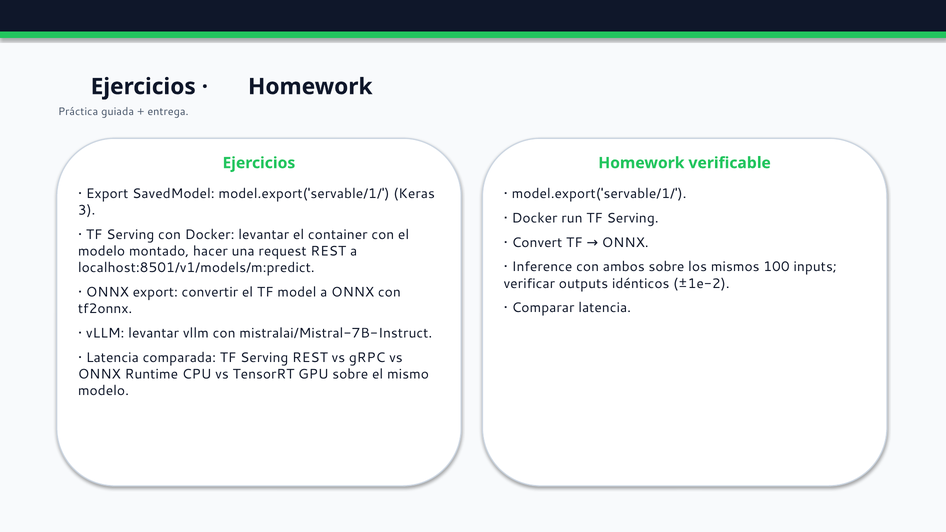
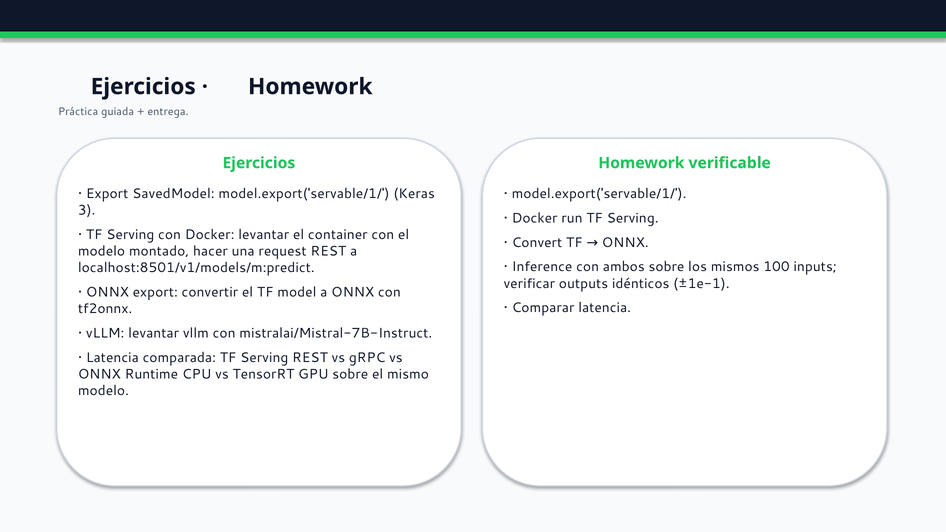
±1e-2: ±1e-2 -> ±1e-1
